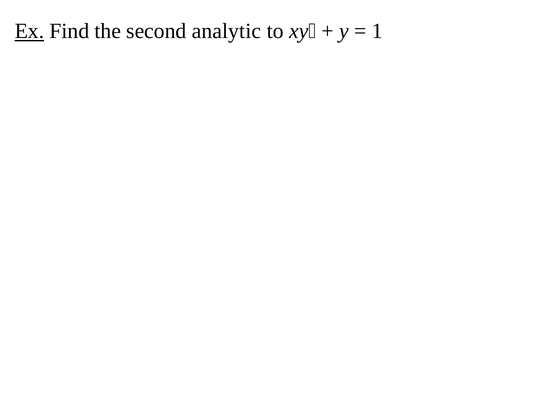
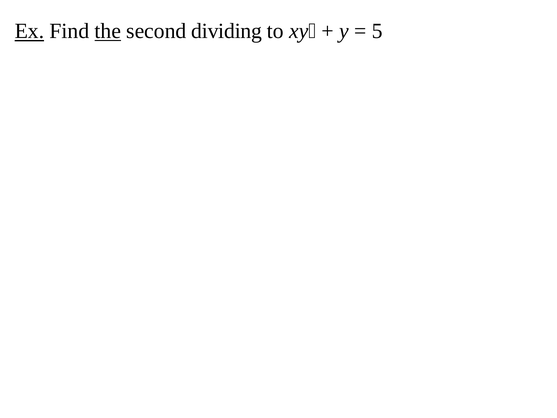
the underline: none -> present
analytic: analytic -> dividing
1: 1 -> 5
